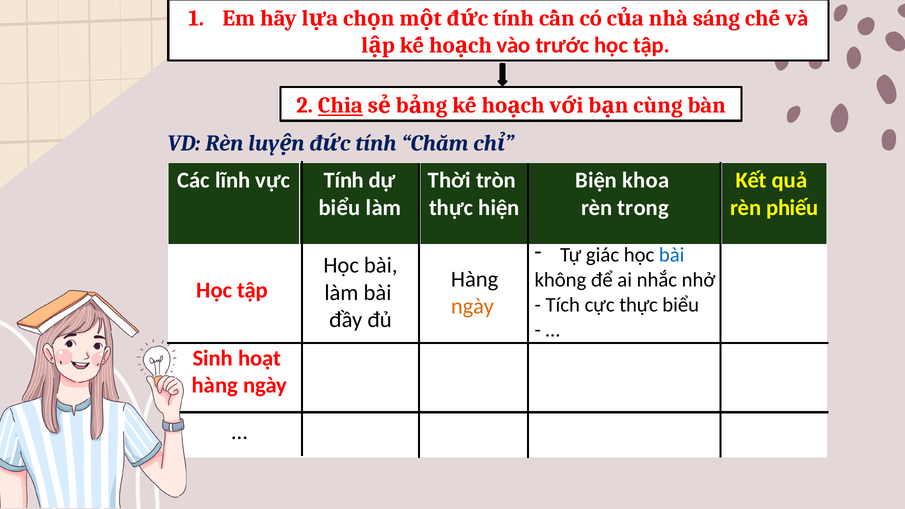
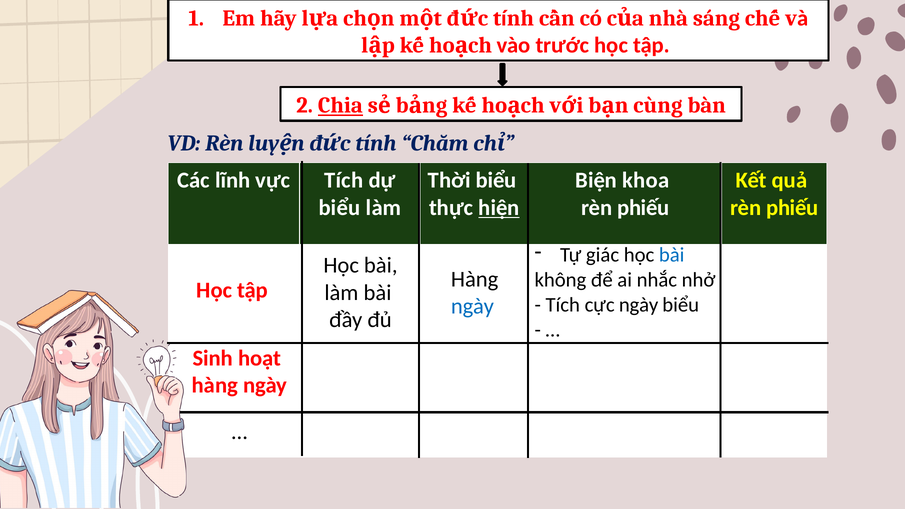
vực Tính: Tính -> Tích
Thời tròn: tròn -> biểu
hiện underline: none -> present
trong at (643, 208): trong -> phiếu
cực thực: thực -> ngày
ngày at (472, 306) colour: orange -> blue
